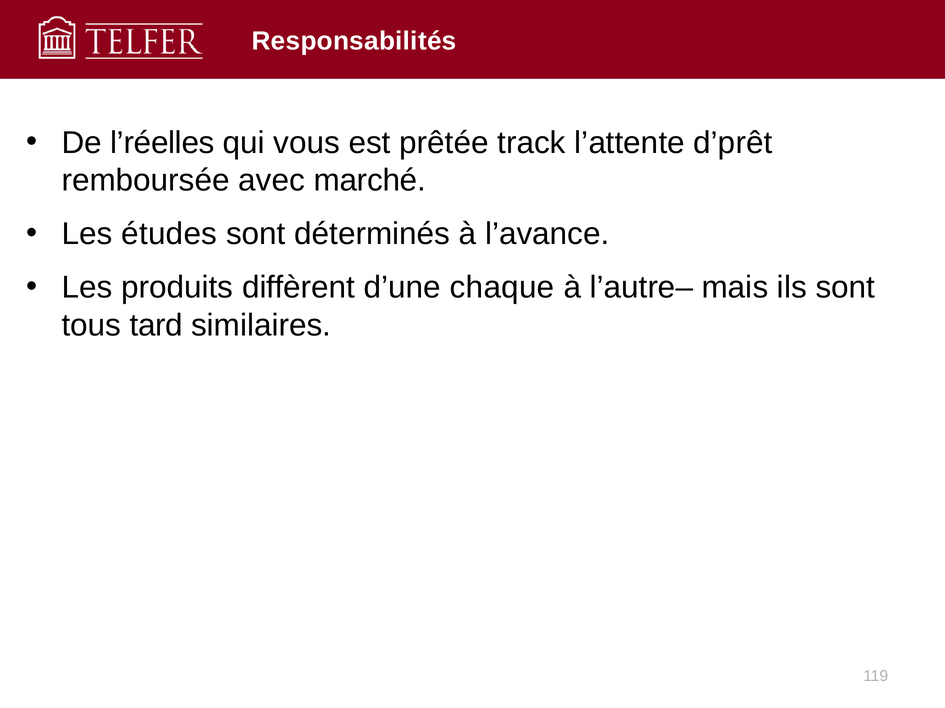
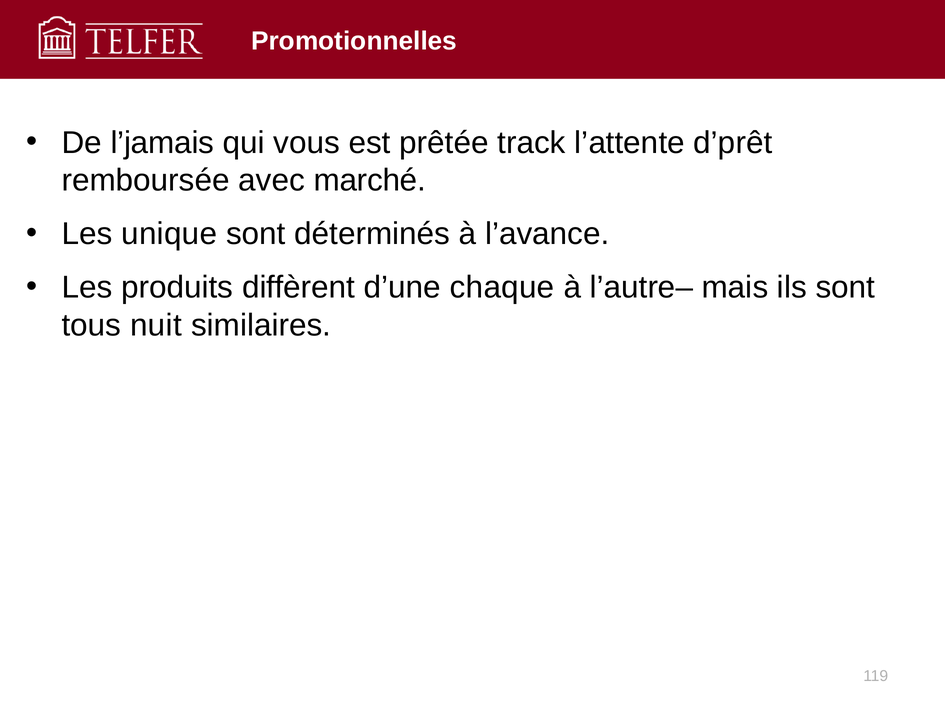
Responsabilités: Responsabilités -> Promotionnelles
l’réelles: l’réelles -> l’jamais
études: études -> unique
tard: tard -> nuit
